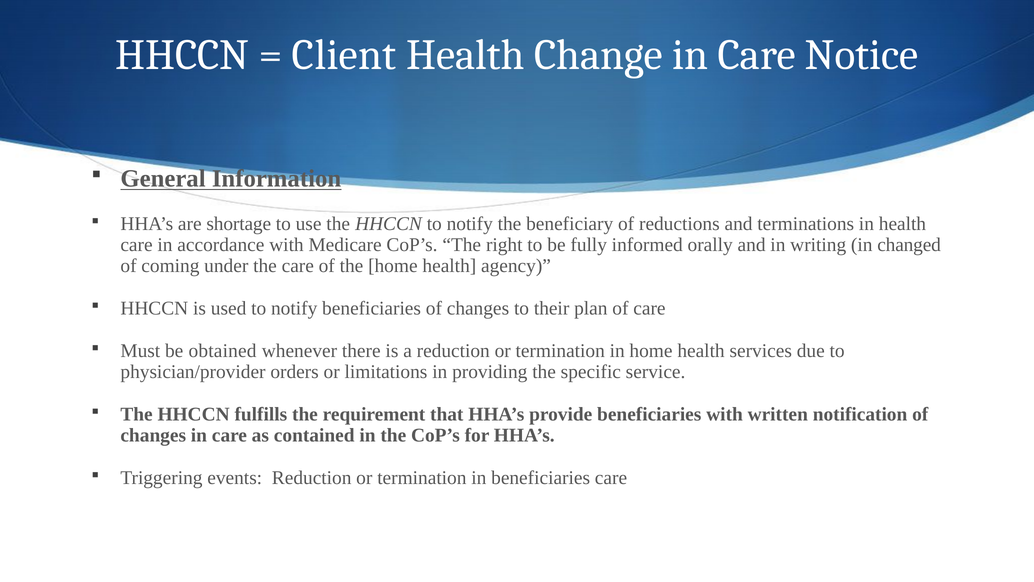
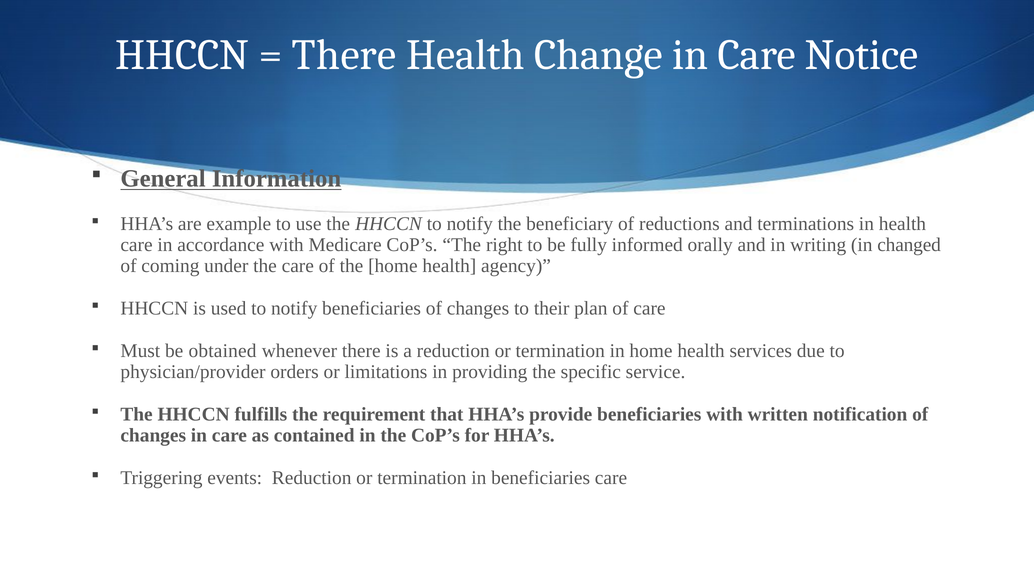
Client at (344, 55): Client -> There
shortage: shortage -> example
